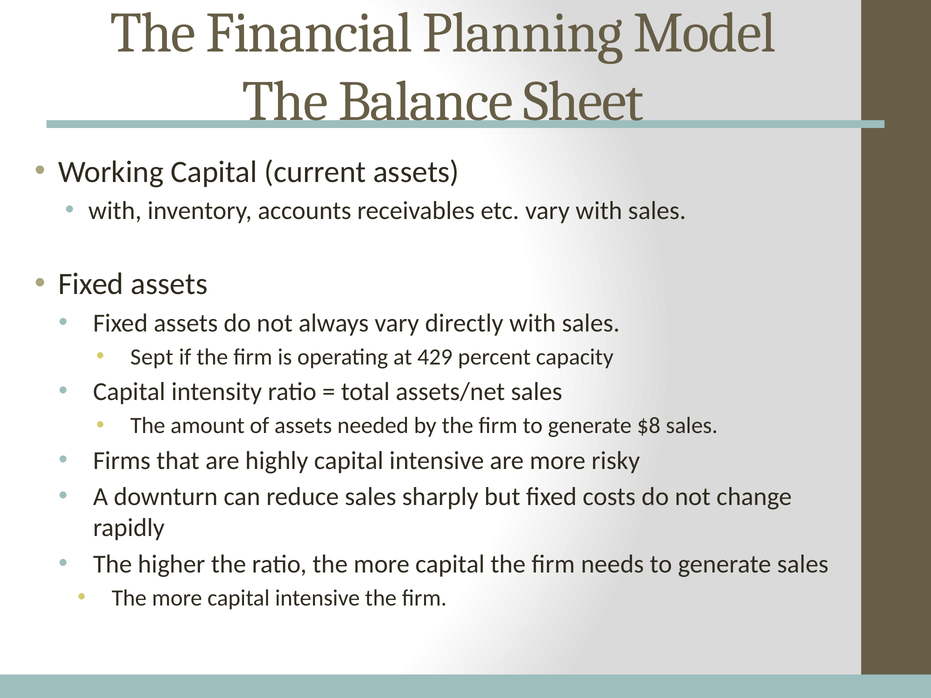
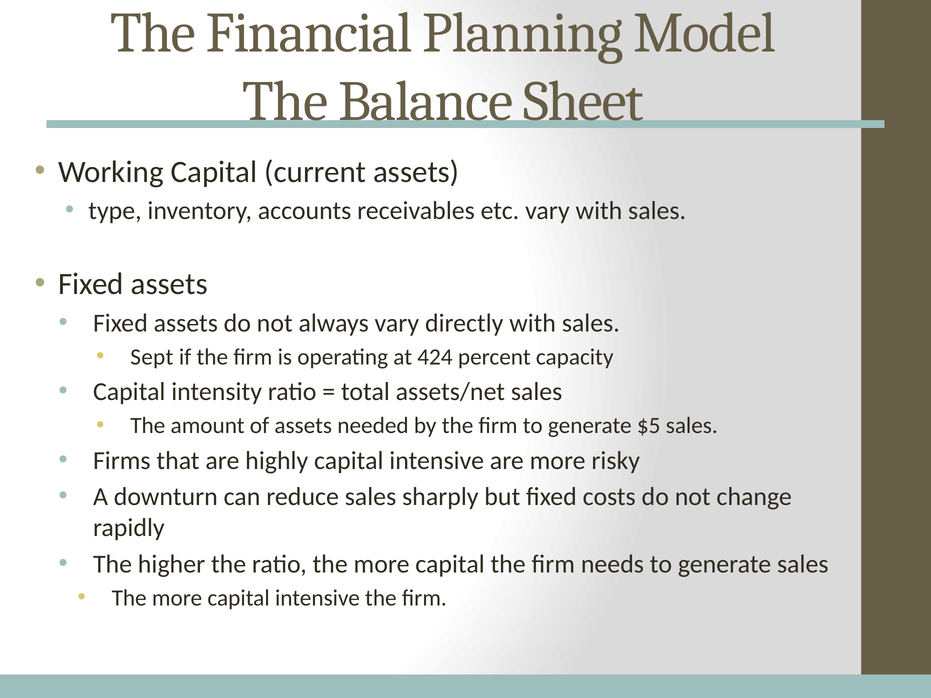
with at (115, 211): with -> type
429: 429 -> 424
$8: $8 -> $5
